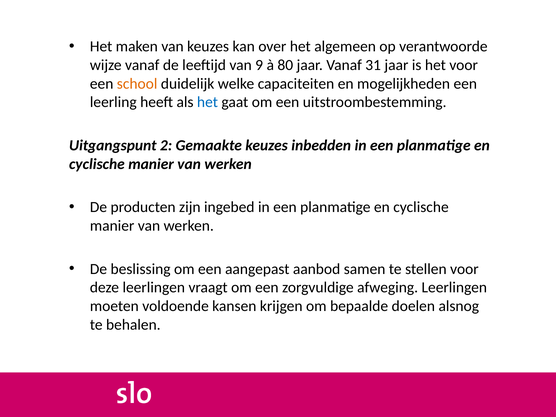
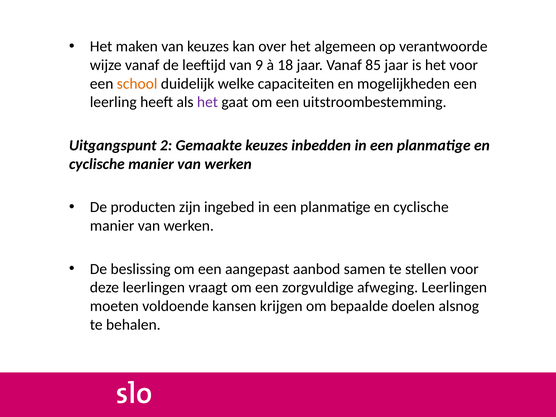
80: 80 -> 18
31: 31 -> 85
het at (207, 102) colour: blue -> purple
